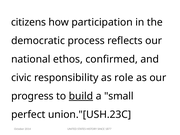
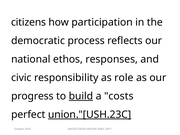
confirmed: confirmed -> responses
small: small -> costs
union."[USH.23C underline: none -> present
